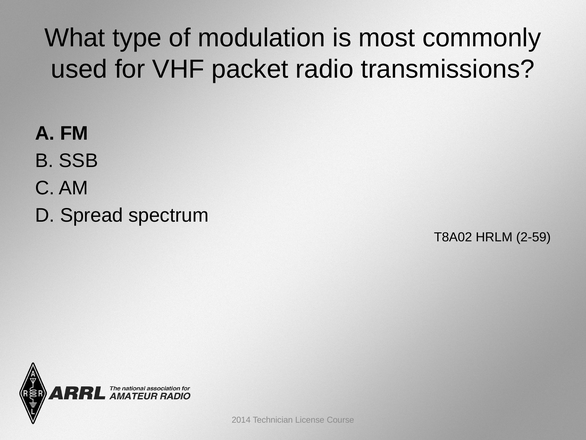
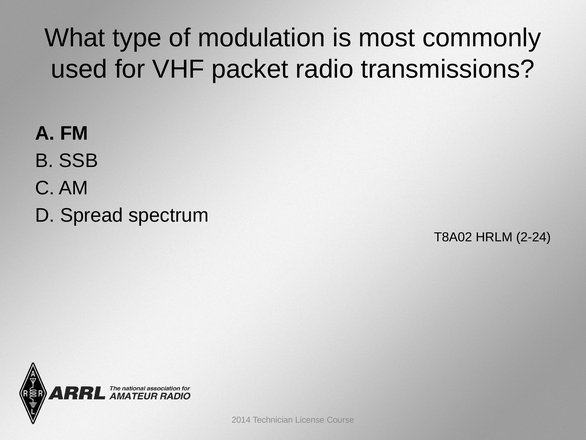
2-59: 2-59 -> 2-24
